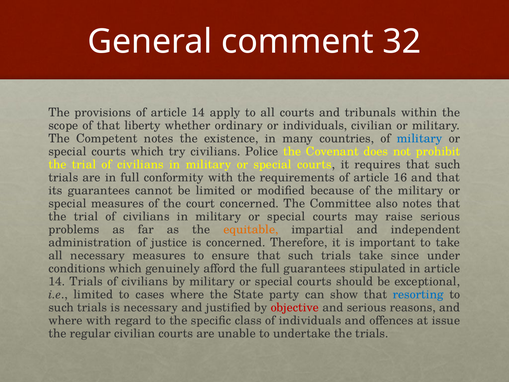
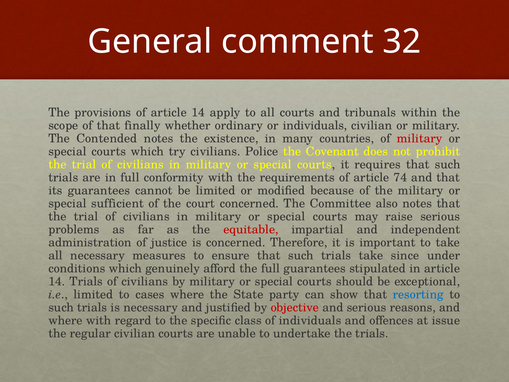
liberty: liberty -> finally
Competent: Competent -> Contended
military at (420, 138) colour: blue -> red
16: 16 -> 74
special measures: measures -> sufficient
equitable colour: orange -> red
